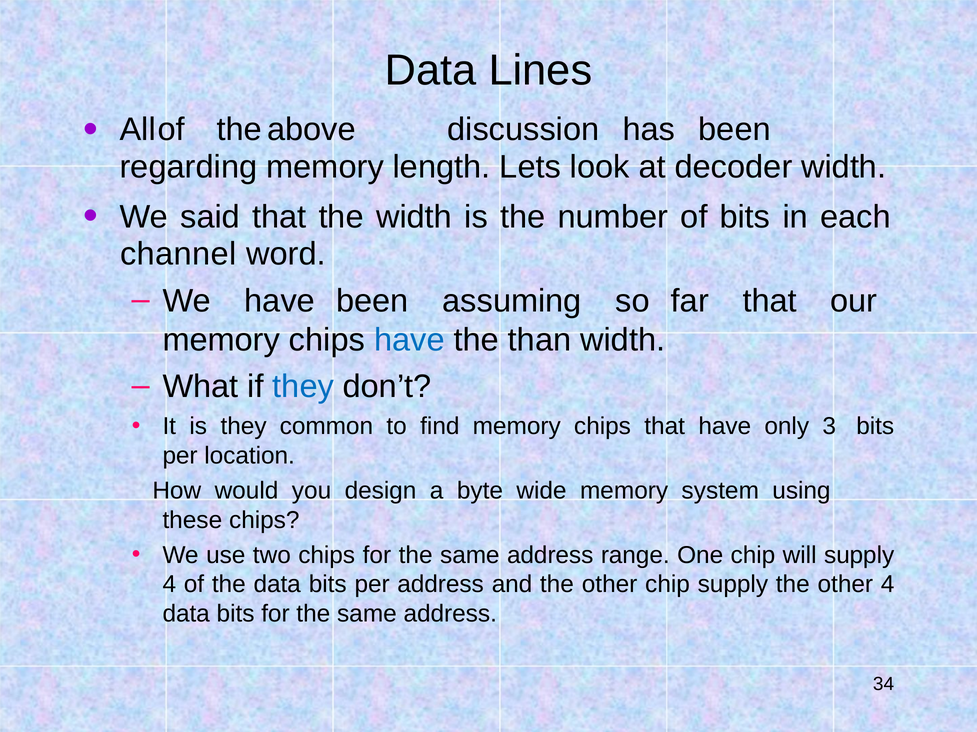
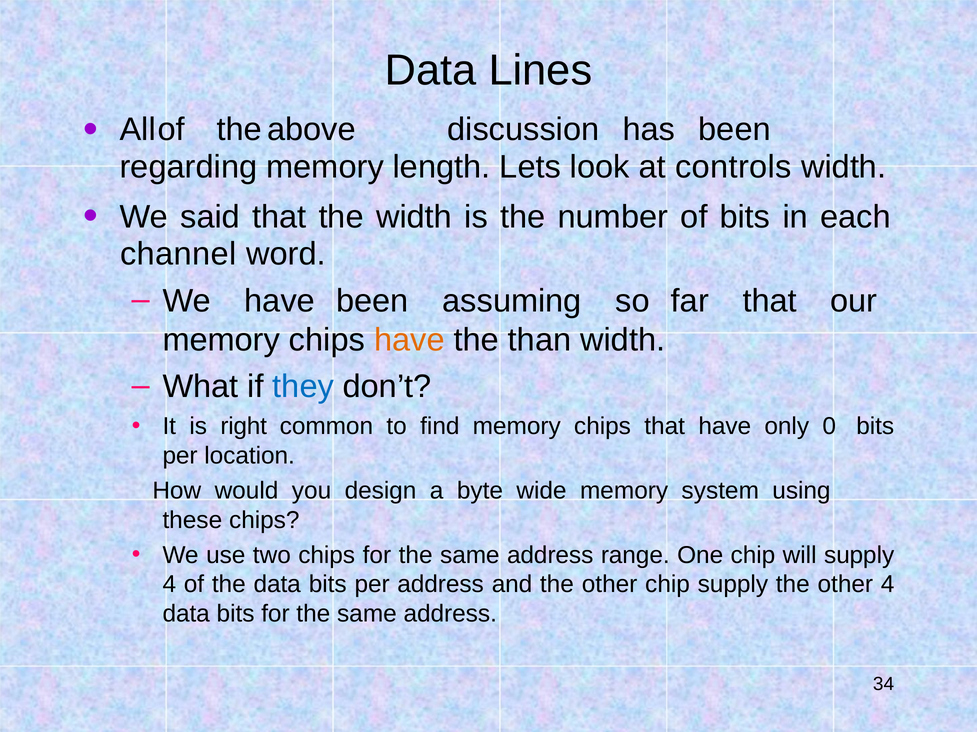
decoder: decoder -> controls
have at (409, 340) colour: blue -> orange
is they: they -> right
3: 3 -> 0
